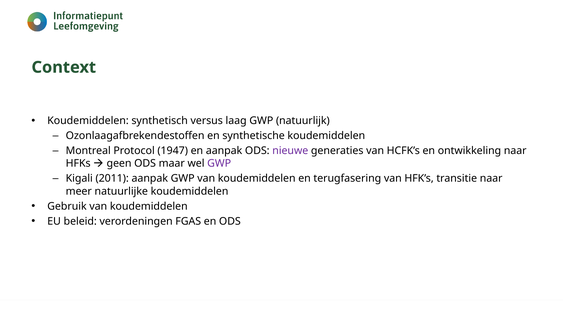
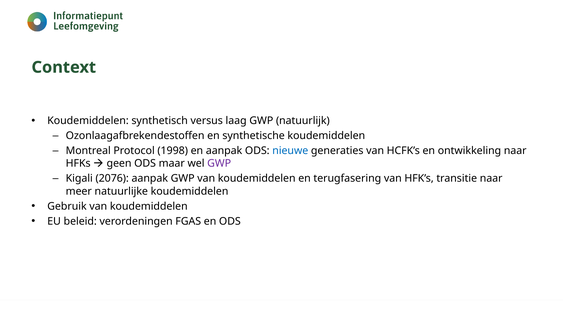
1947: 1947 -> 1998
nieuwe colour: purple -> blue
2011: 2011 -> 2076
